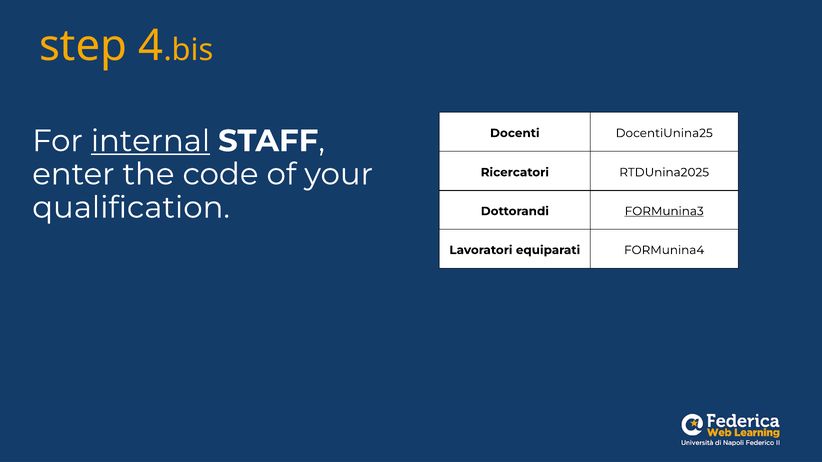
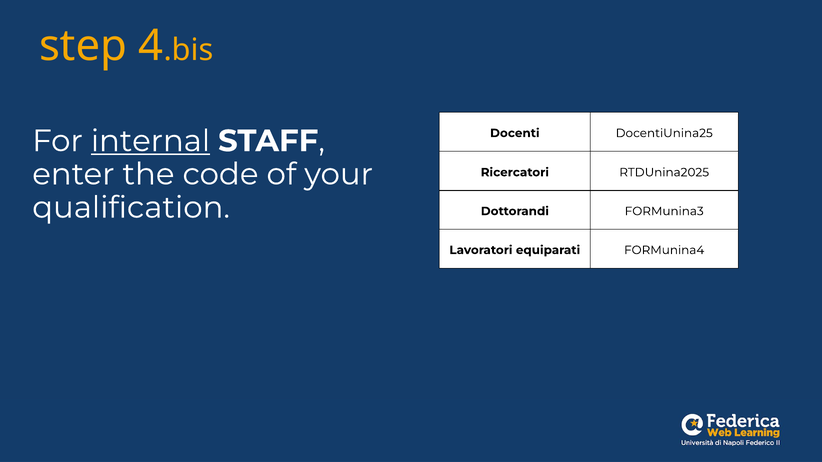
FORMunina3 underline: present -> none
